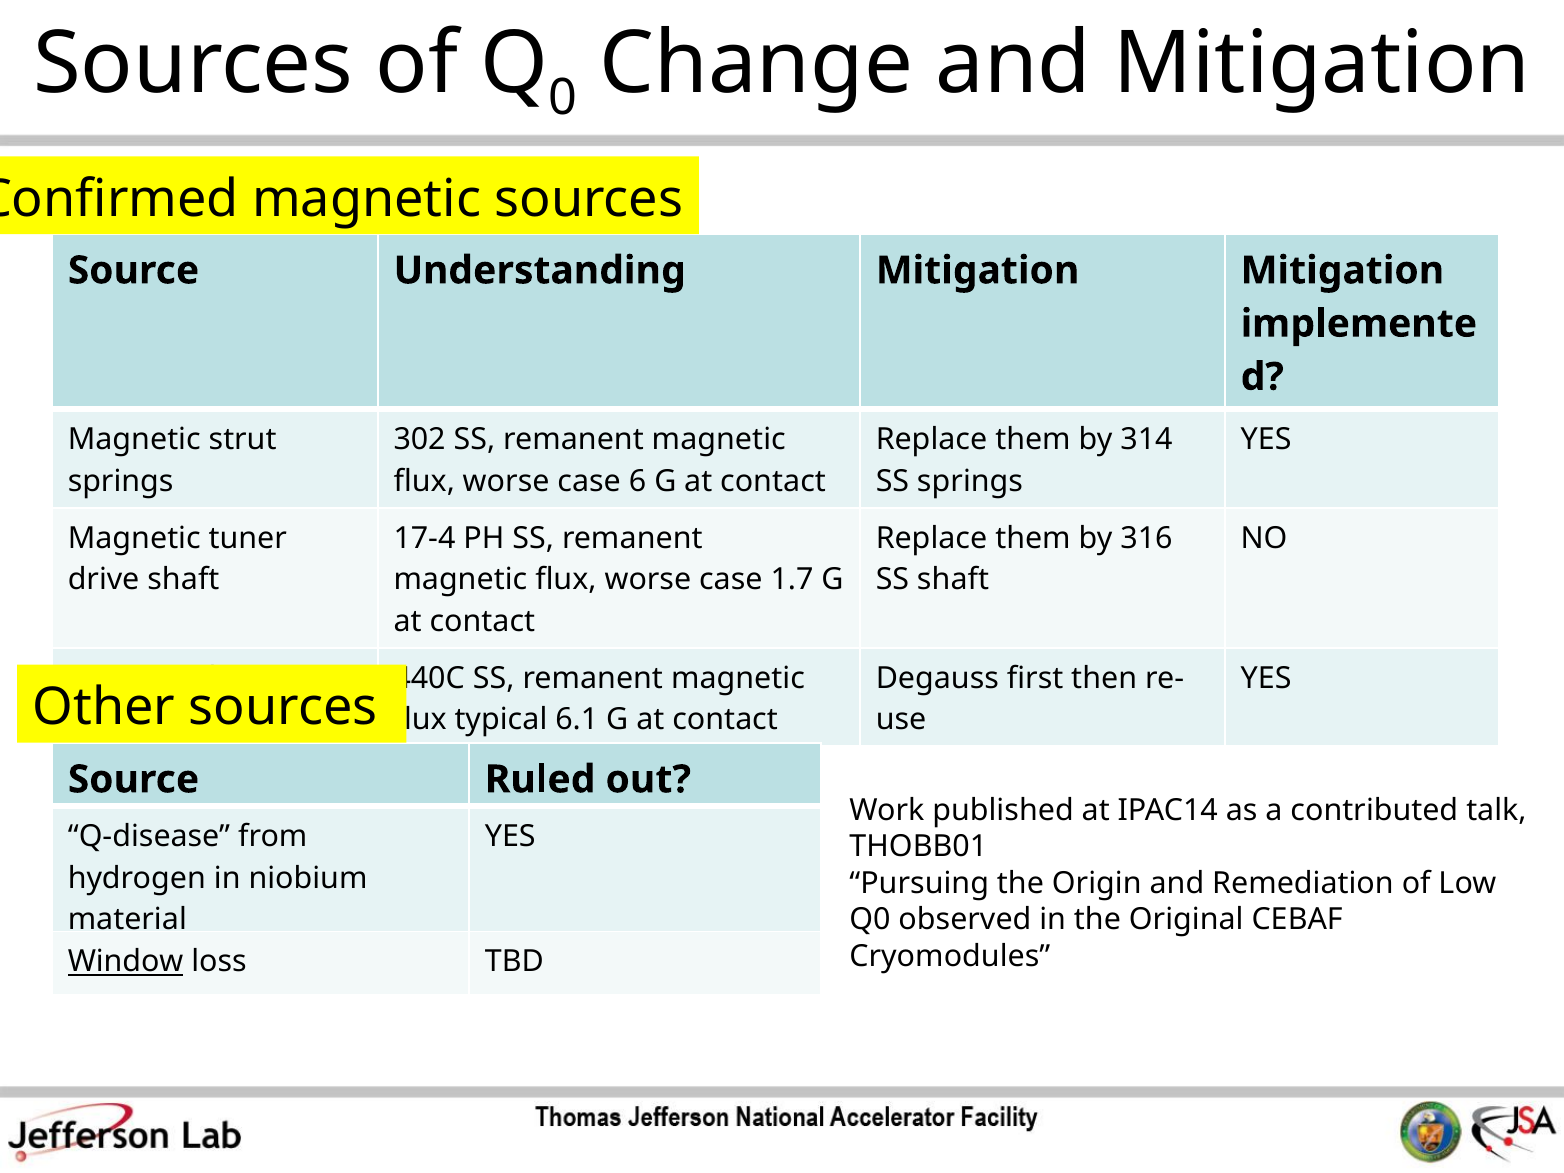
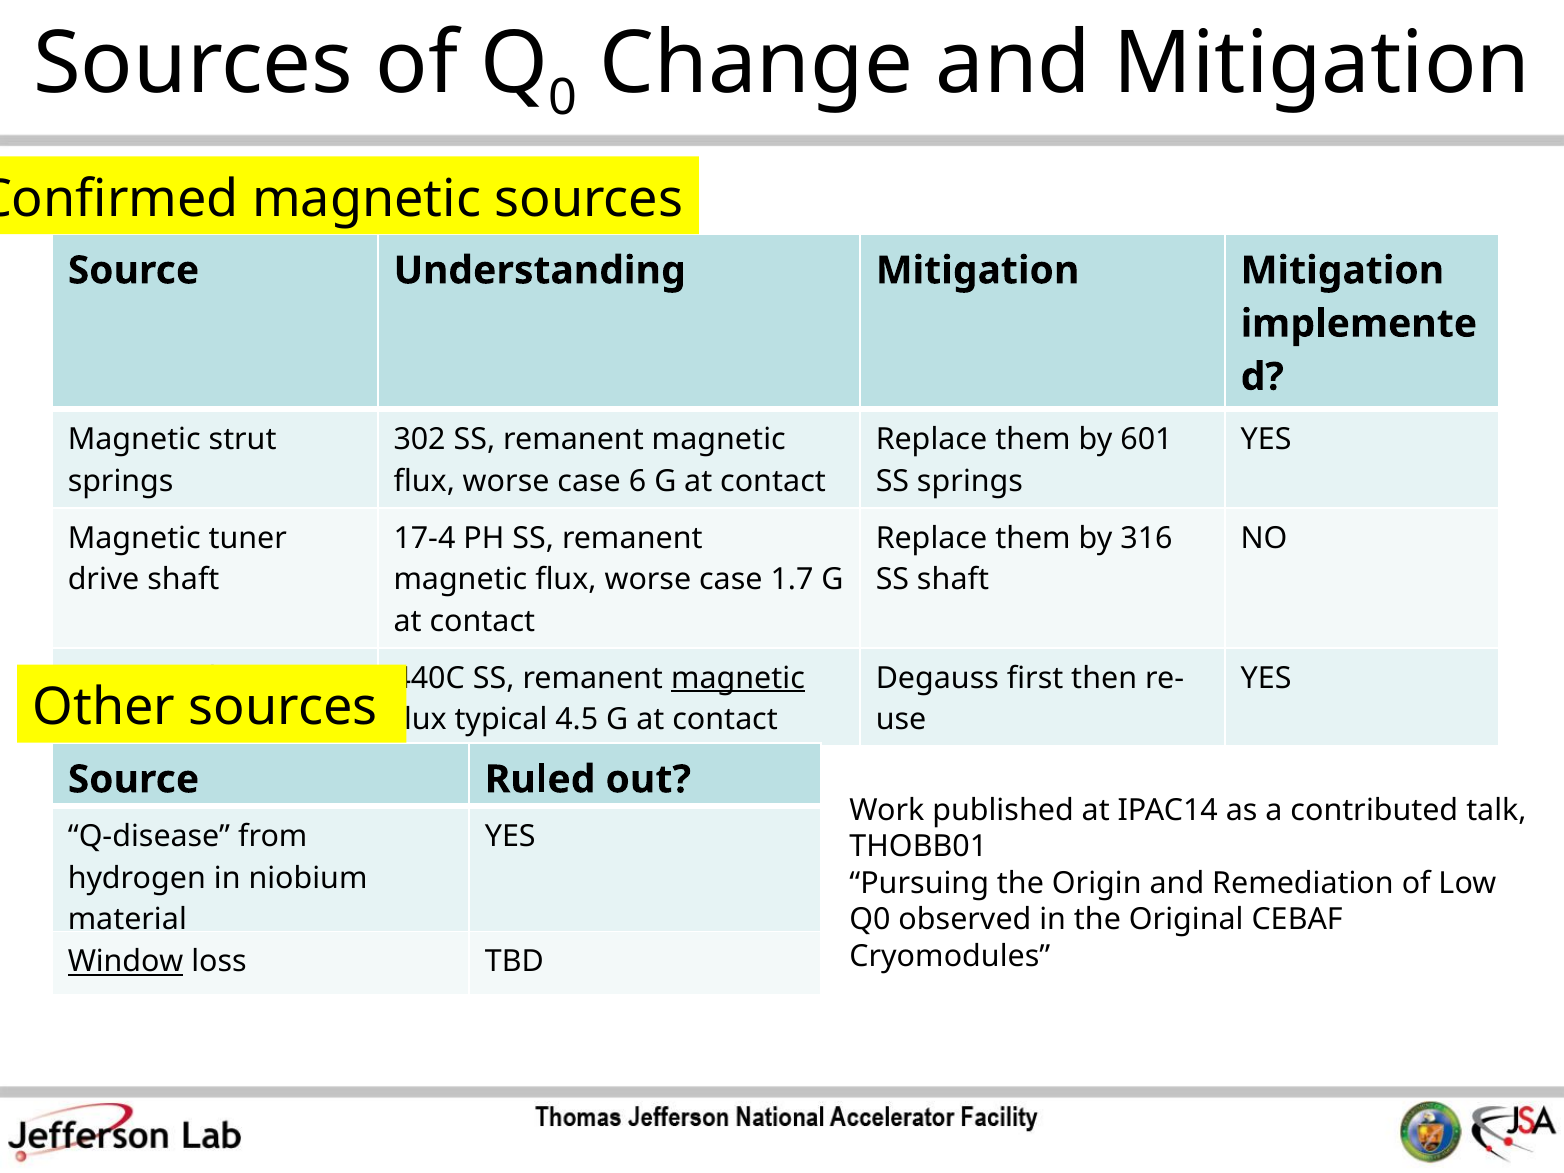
314: 314 -> 601
magnetic at (738, 678) underline: none -> present
6.1: 6.1 -> 4.5
